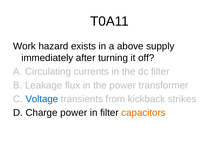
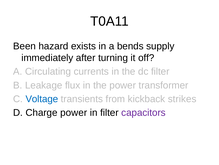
Work: Work -> Been
above: above -> bends
capacitors colour: orange -> purple
